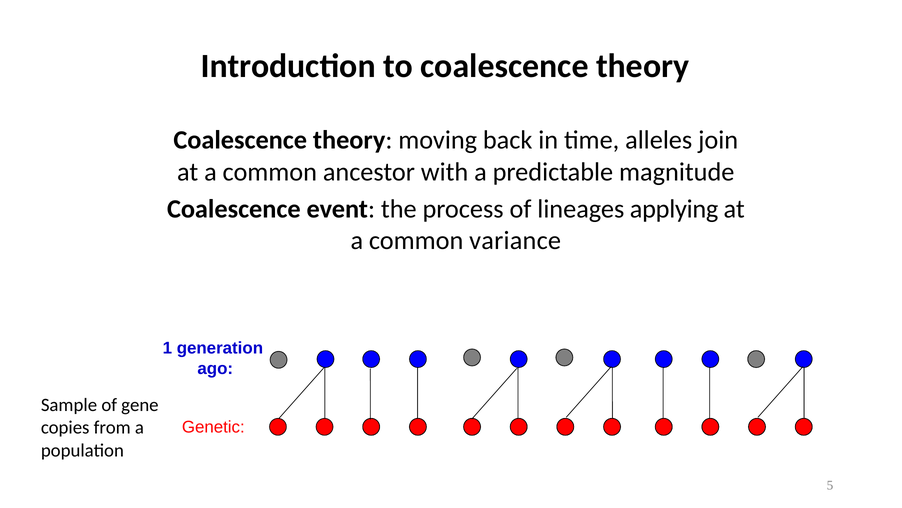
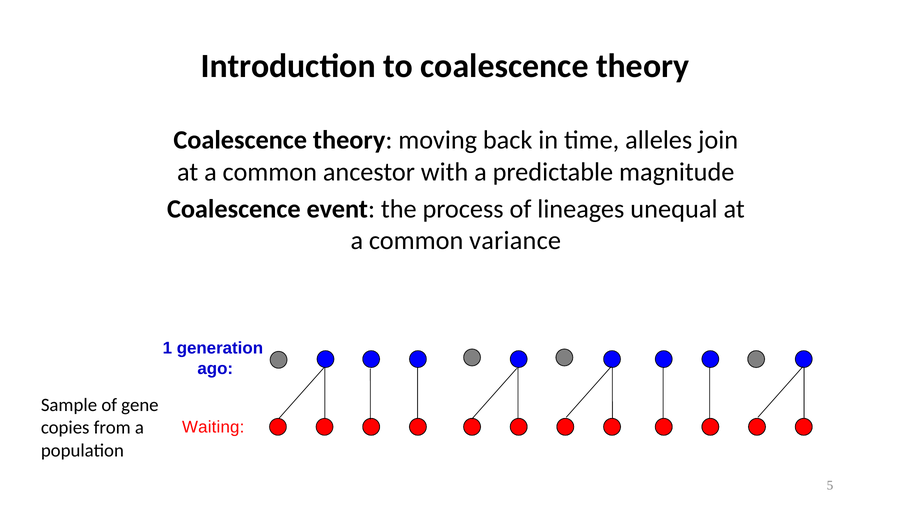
applying: applying -> unequal
Genetic: Genetic -> Waiting
